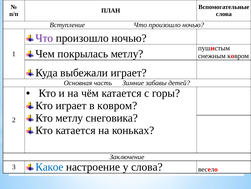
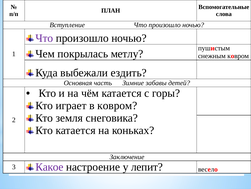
выбежали играет: играет -> ездить
Кто метлу: метлу -> земля
Какое colour: blue -> purple
у слова: слова -> лепит
